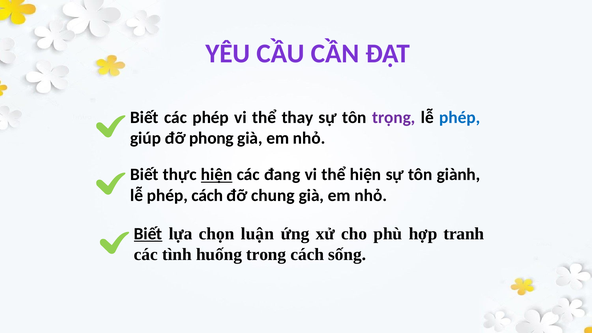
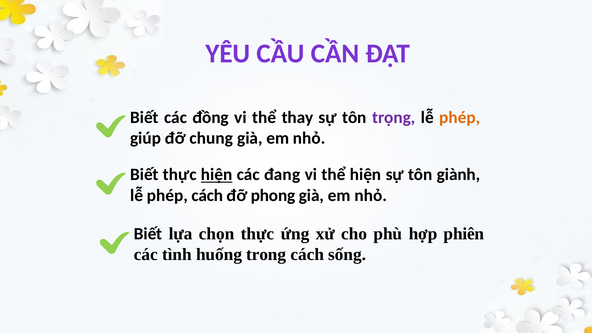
các phép: phép -> đồng
phép at (460, 117) colour: blue -> orange
phong: phong -> chung
chung: chung -> phong
Biết at (148, 234) underline: present -> none
chọn luận: luận -> thực
tranh: tranh -> phiên
